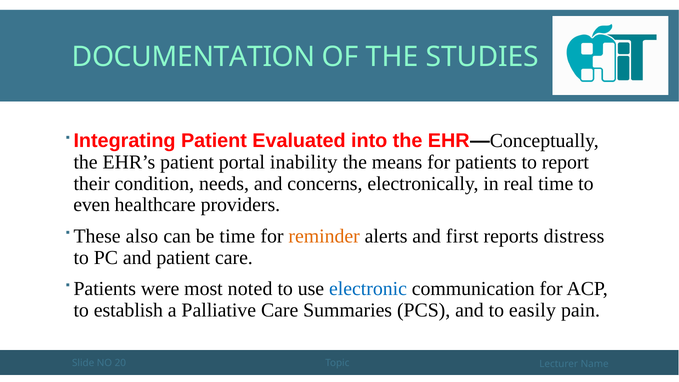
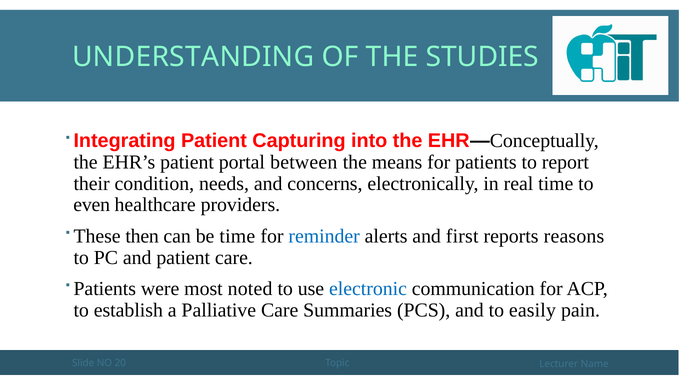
DOCUMENTATION: DOCUMENTATION -> UNDERSTANDING
Evaluated: Evaluated -> Capturing
inability: inability -> between
also: also -> then
reminder colour: orange -> blue
distress: distress -> reasons
